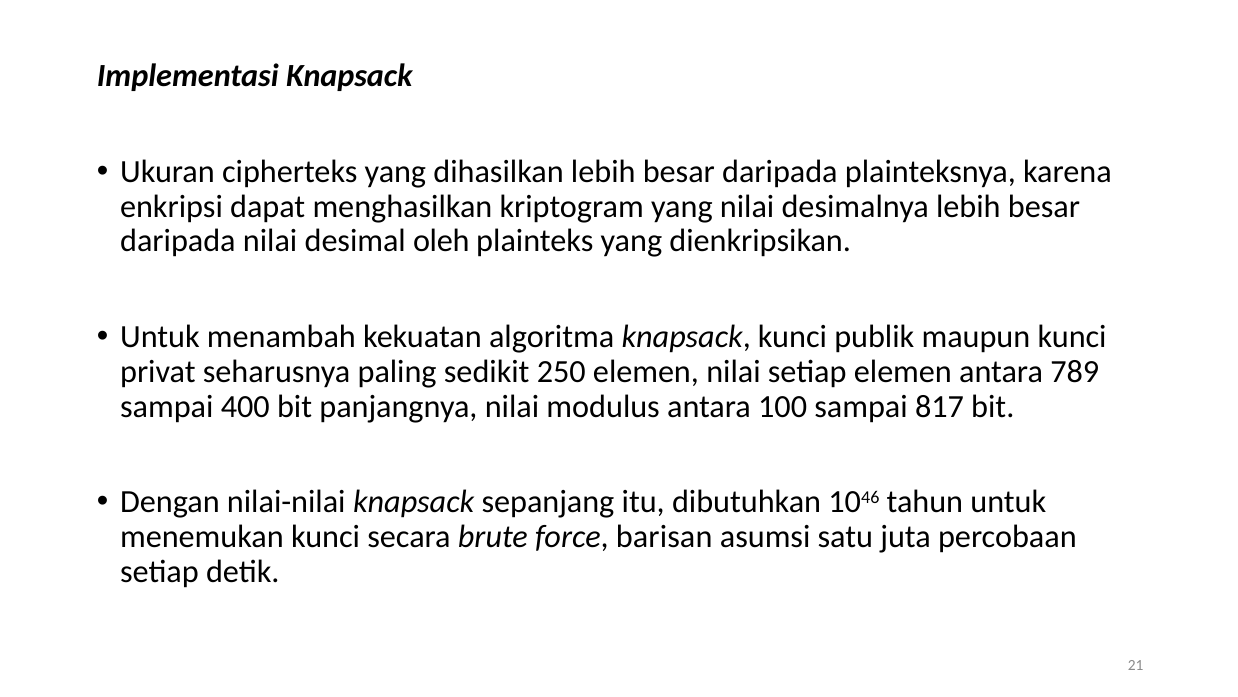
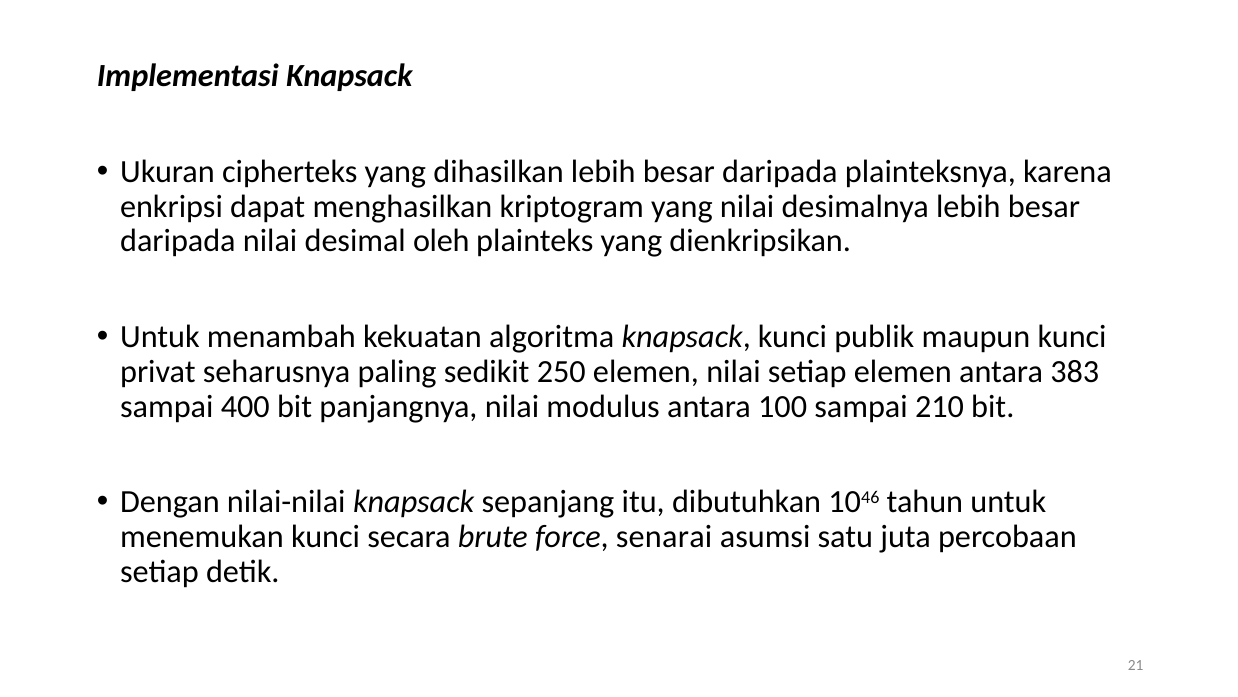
789: 789 -> 383
817: 817 -> 210
barisan: barisan -> senarai
